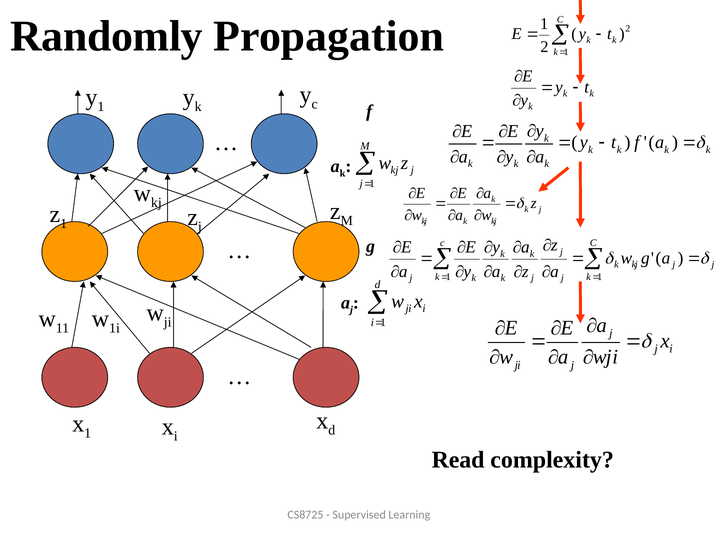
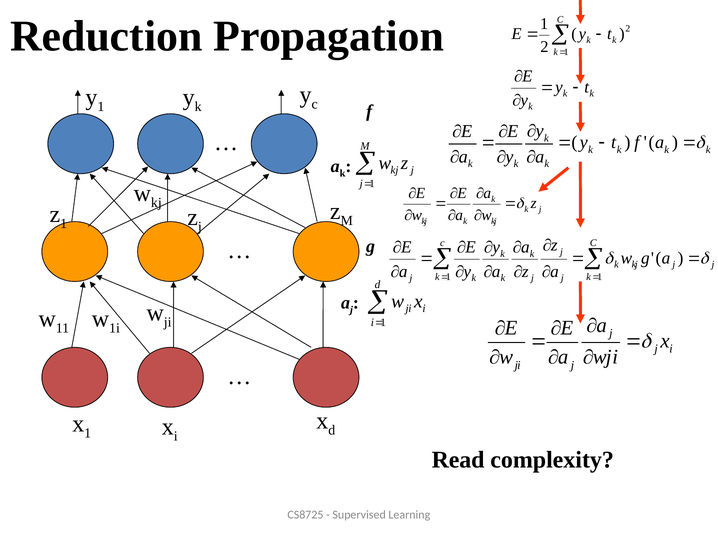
Randomly: Randomly -> Reduction
